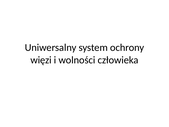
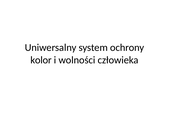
więzi: więzi -> kolor
